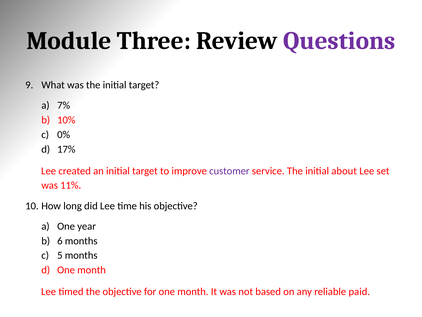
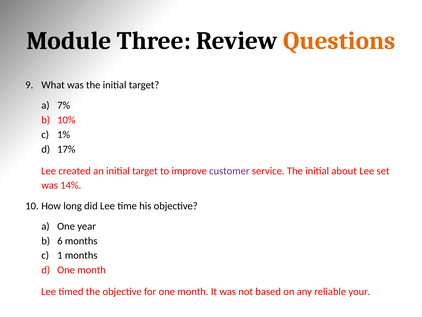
Questions colour: purple -> orange
0%: 0% -> 1%
11%: 11% -> 14%
5: 5 -> 1
paid: paid -> your
